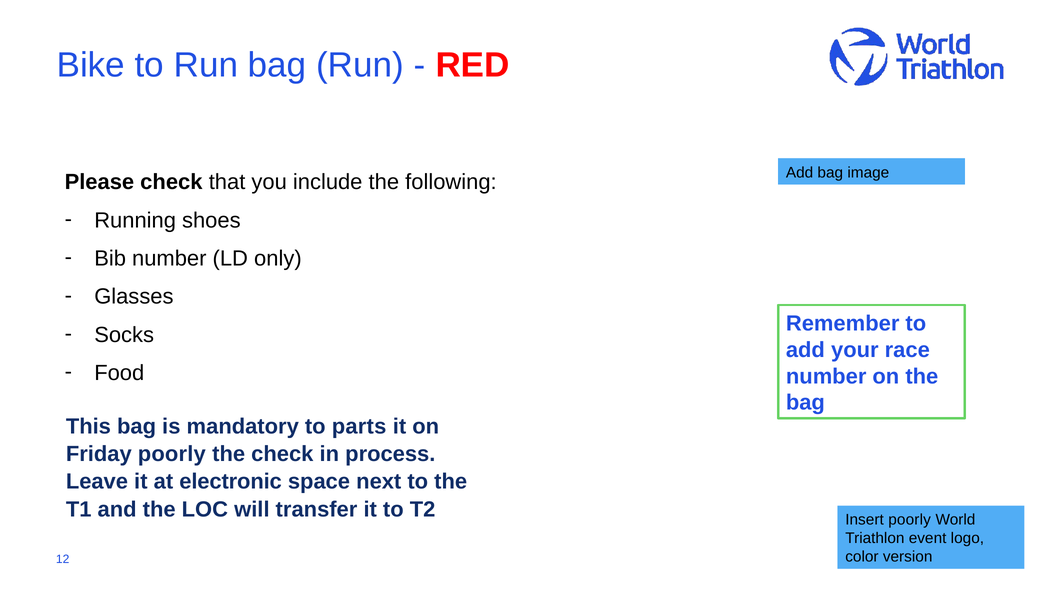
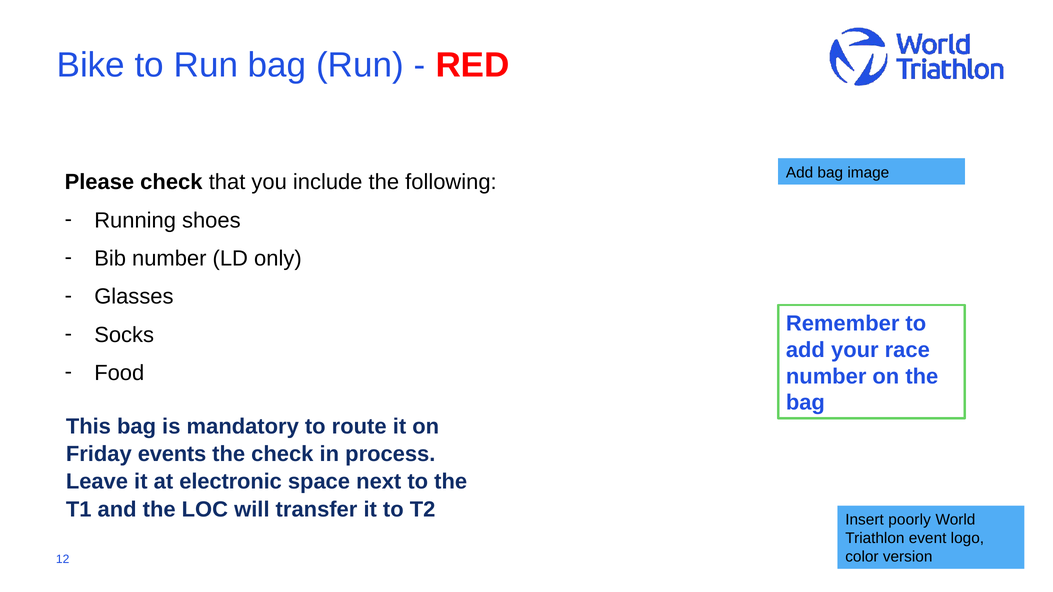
parts: parts -> route
Friday poorly: poorly -> events
